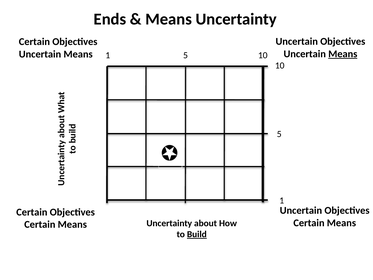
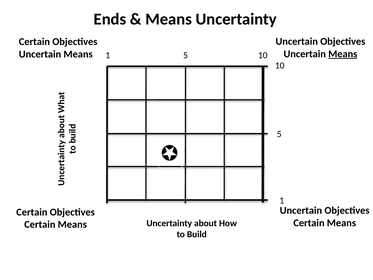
Build underline: present -> none
